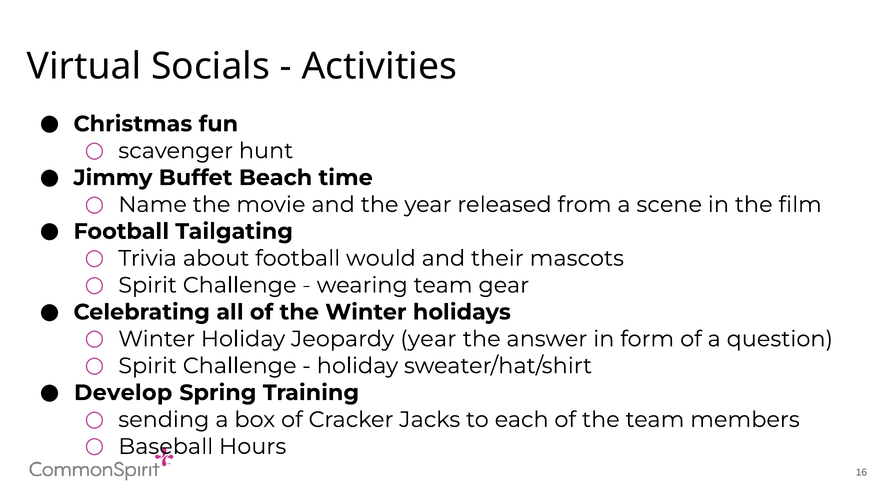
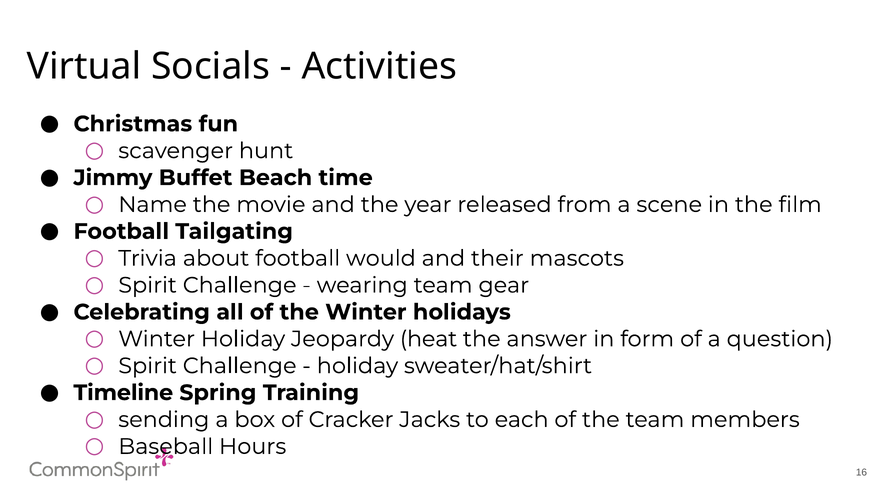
Jeopardy year: year -> heat
Develop: Develop -> Timeline
